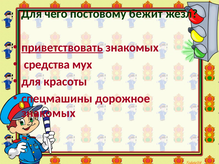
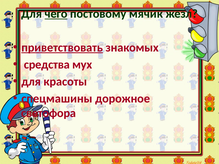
чего underline: none -> present
бежит: бежит -> мячик
знакомых at (48, 113): знакомых -> светофора
